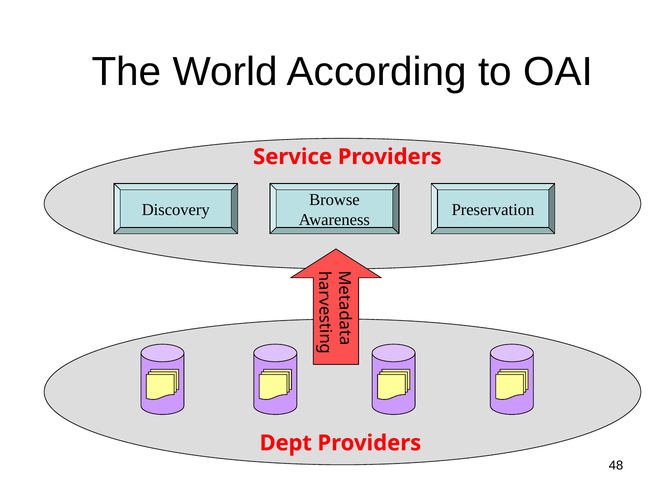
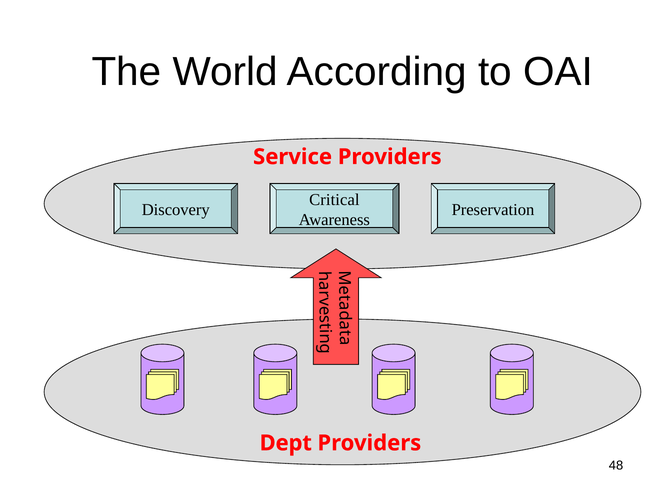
Browse: Browse -> Critical
